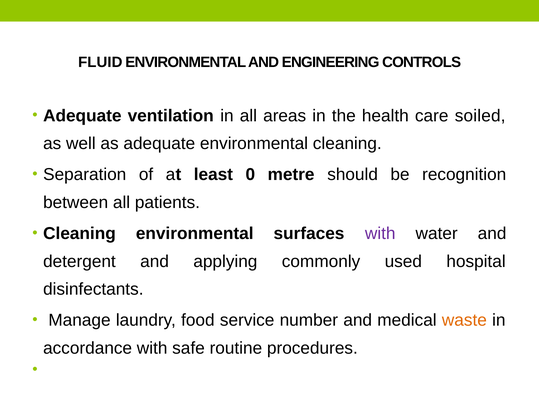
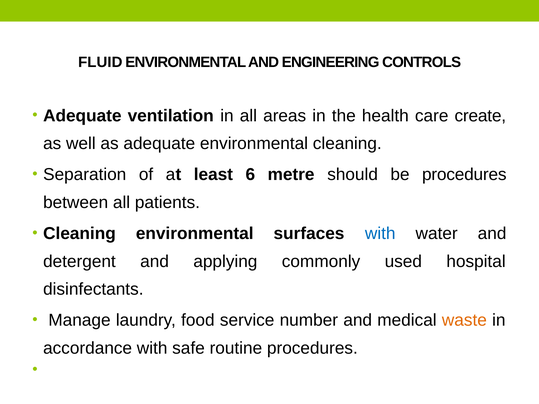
soiled: soiled -> create
0: 0 -> 6
be recognition: recognition -> procedures
with at (380, 234) colour: purple -> blue
